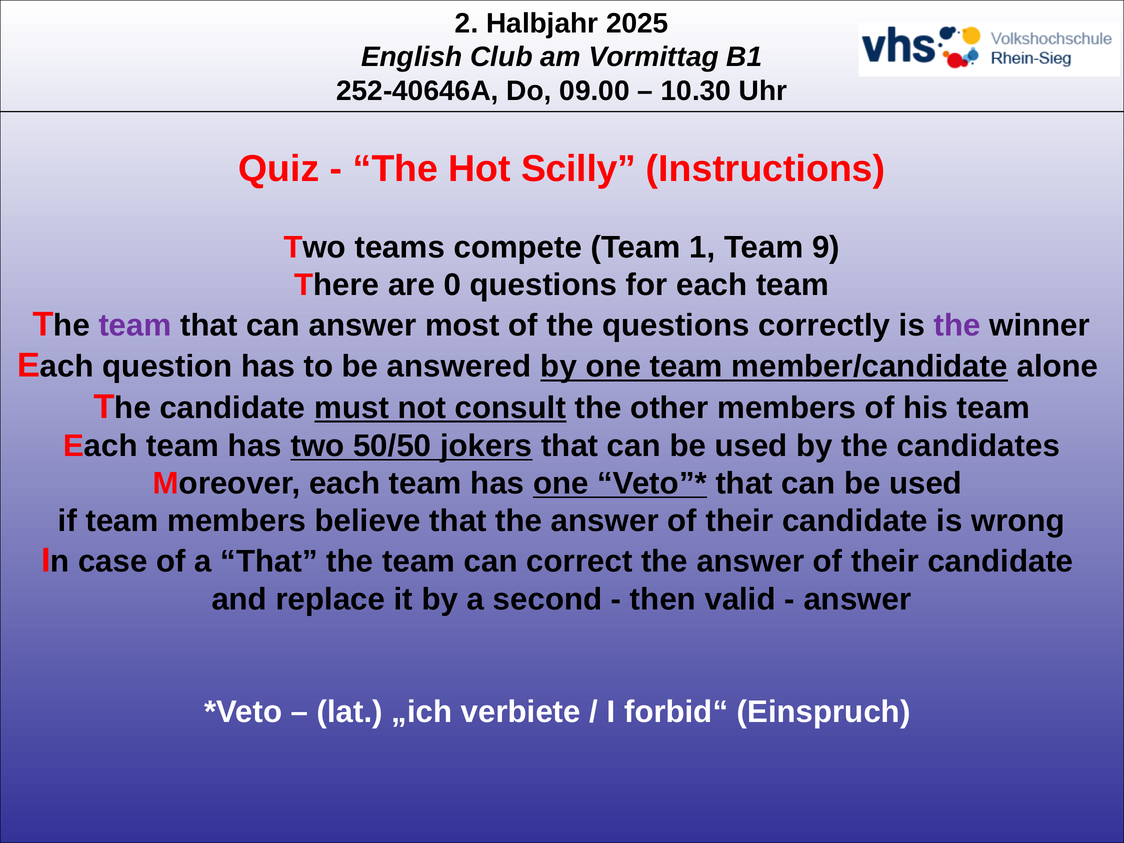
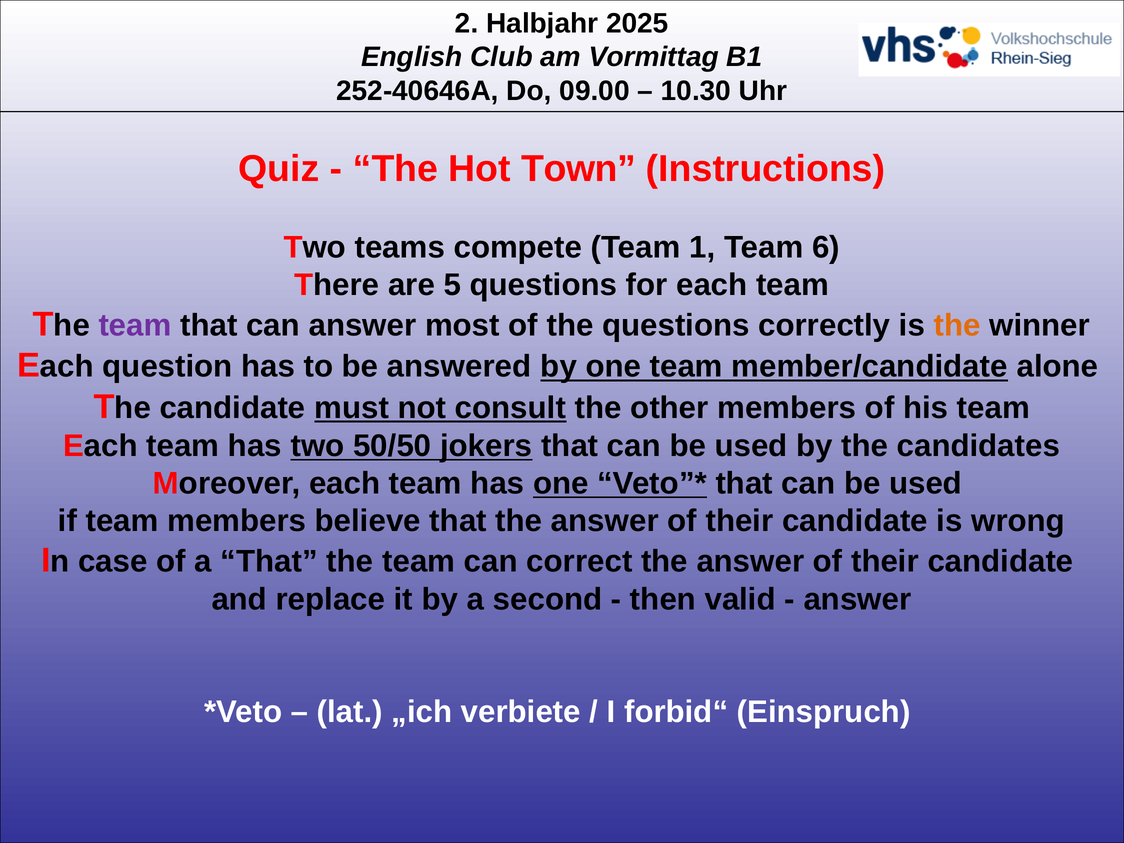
Scilly: Scilly -> Town
9: 9 -> 6
0: 0 -> 5
the at (957, 325) colour: purple -> orange
